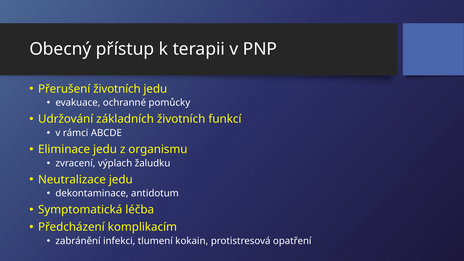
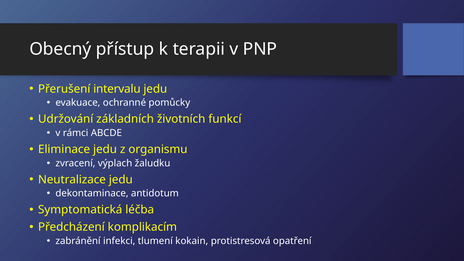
Přerušení životních: životních -> intervalu
